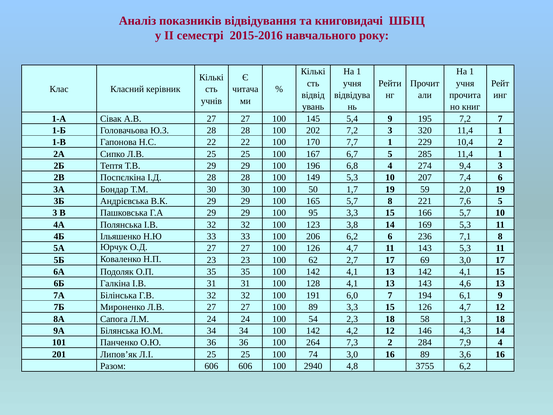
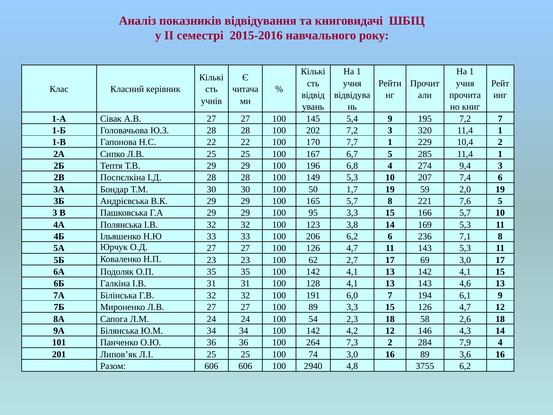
1,3: 1,3 -> 2,6
